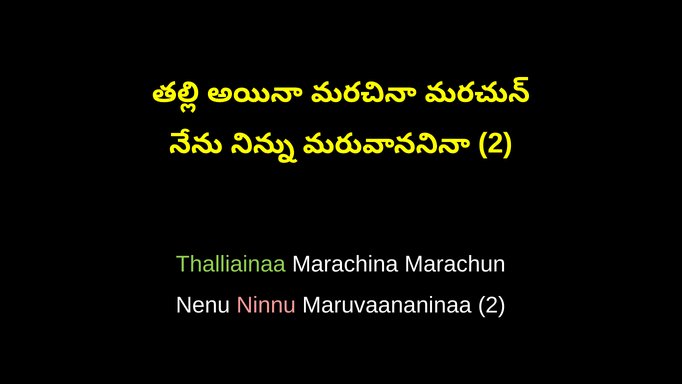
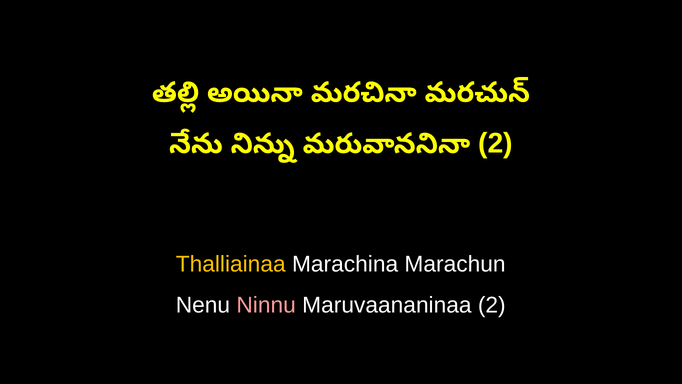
Thalliainaa colour: light green -> yellow
